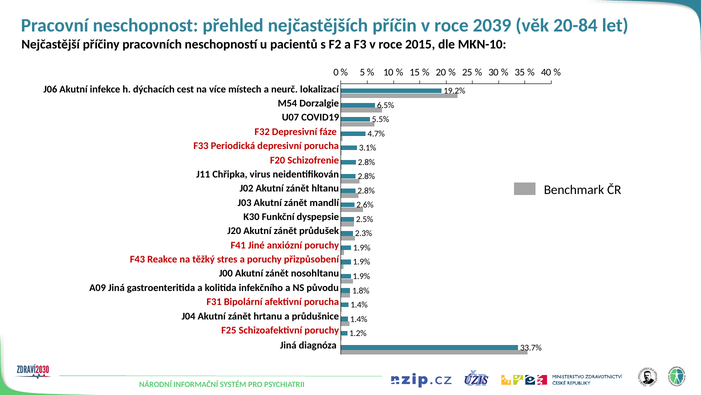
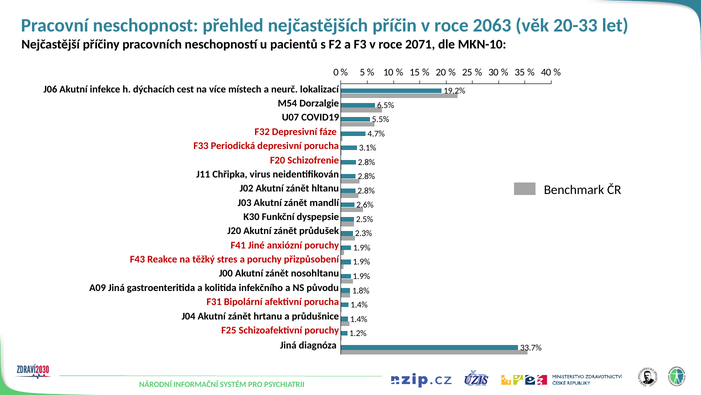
2039: 2039 -> 2063
20-84: 20-84 -> 20-33
2015: 2015 -> 2071
